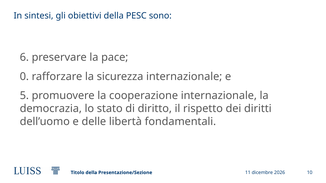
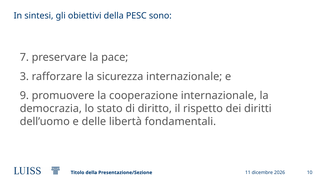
6: 6 -> 7
0: 0 -> 3
5: 5 -> 9
